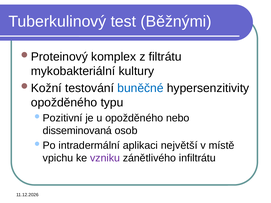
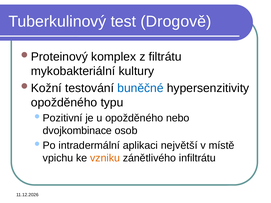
Běžnými: Běžnými -> Drogově
disseminovaná: disseminovaná -> dvojkombinace
vzniku colour: purple -> orange
